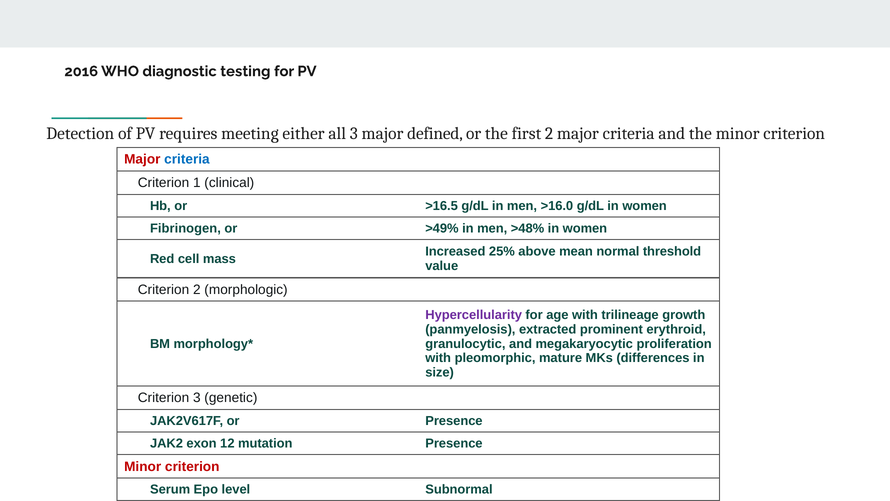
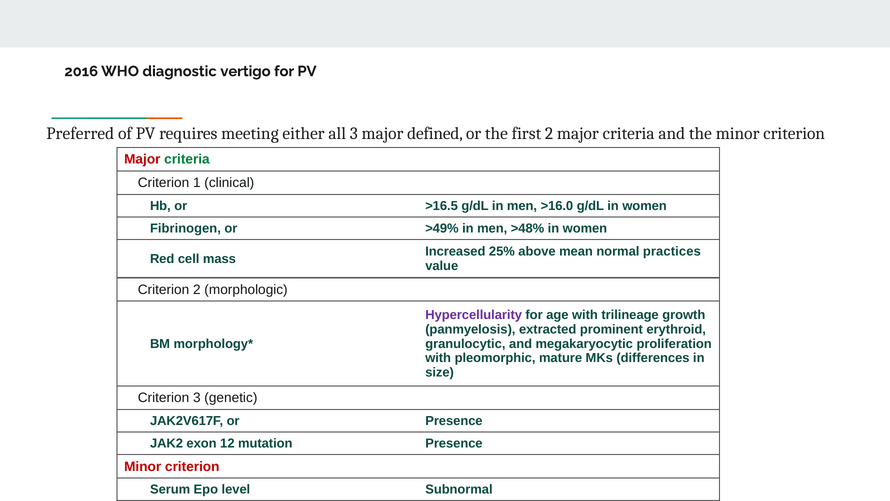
testing: testing -> vertigo
Detection: Detection -> Preferred
criteria at (187, 159) colour: blue -> green
threshold: threshold -> practices
